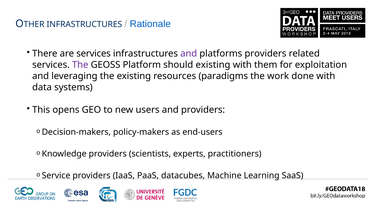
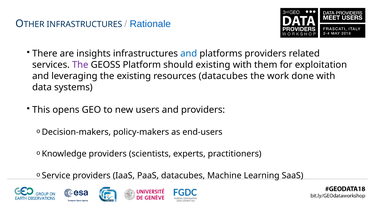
are services: services -> insights
and at (189, 54) colour: purple -> blue
resources paradigms: paradigms -> datacubes
